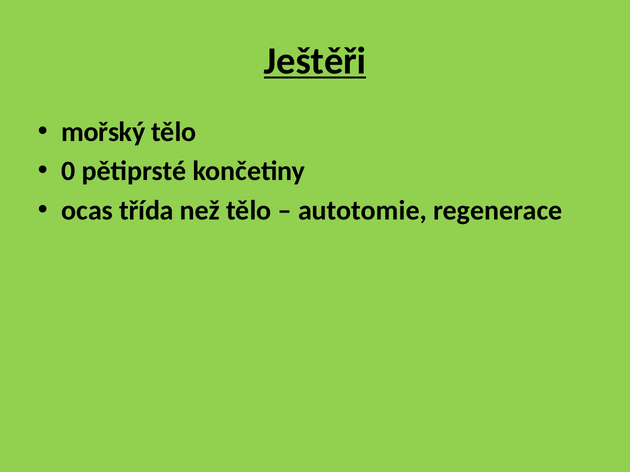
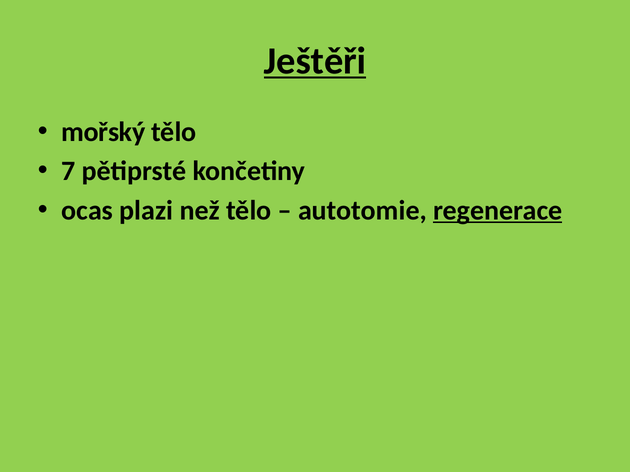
0: 0 -> 7
třída: třída -> plazi
regenerace underline: none -> present
